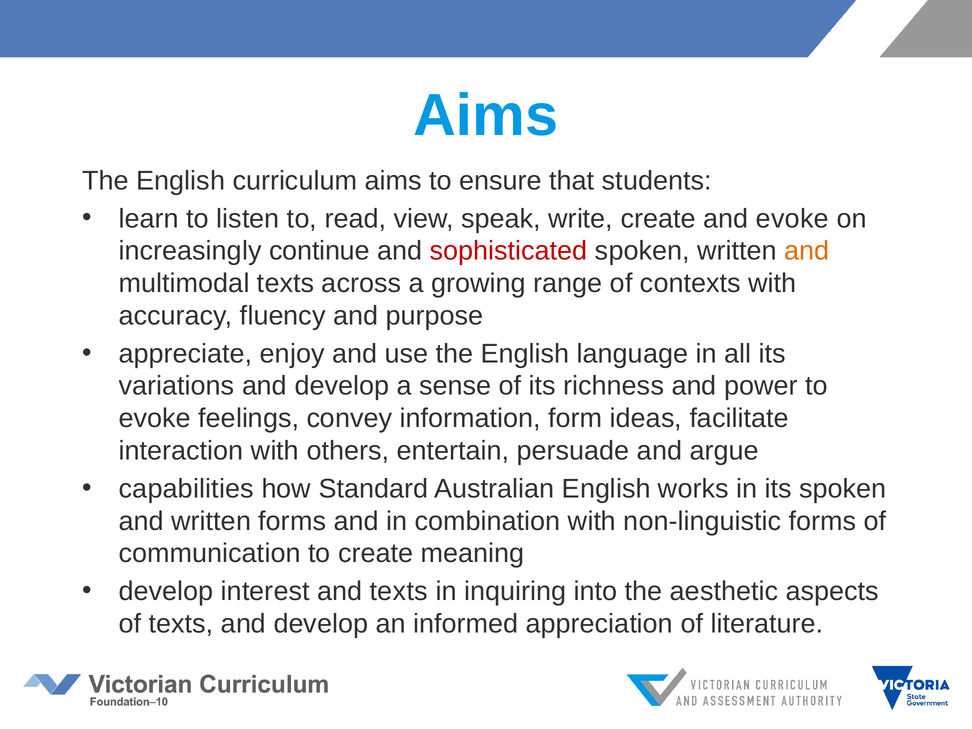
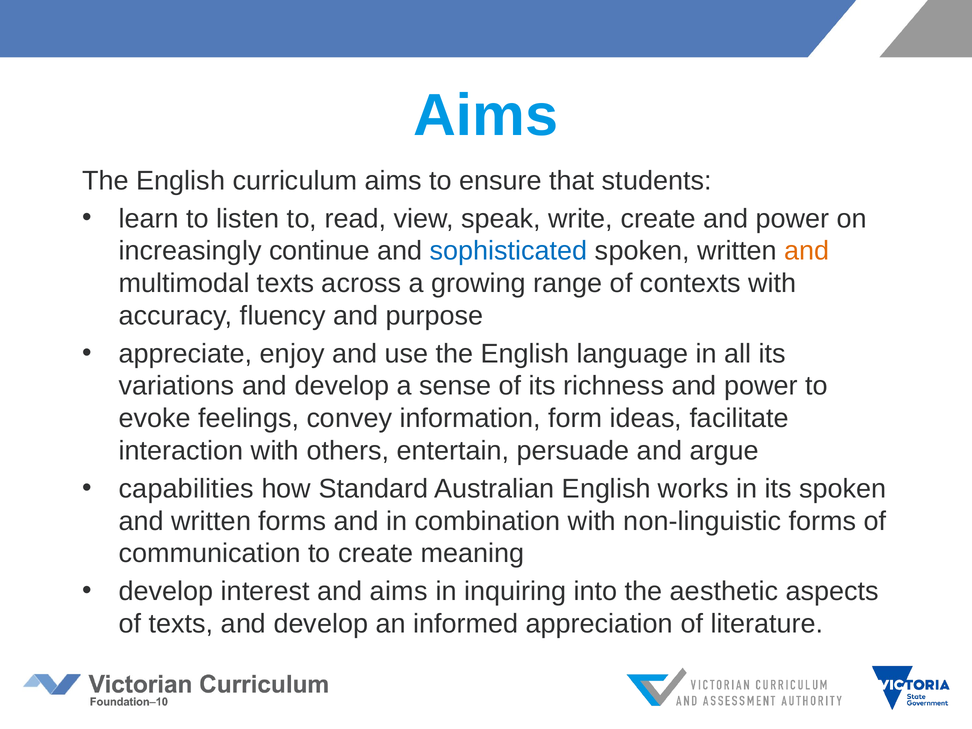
create and evoke: evoke -> power
sophisticated colour: red -> blue
and texts: texts -> aims
